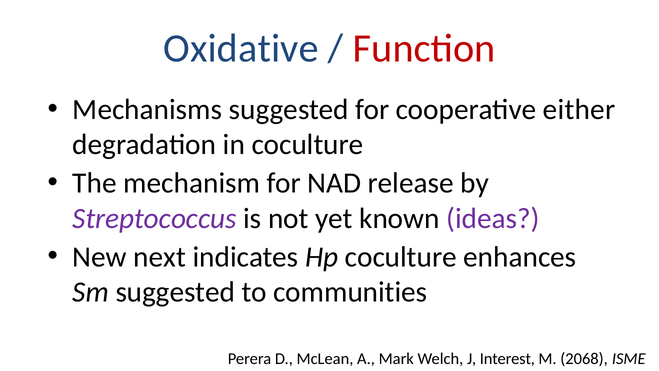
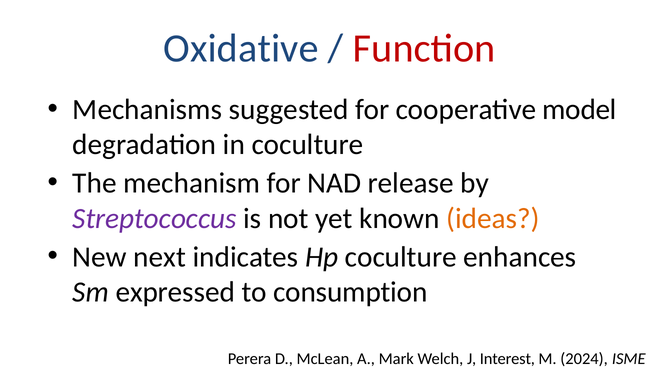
either: either -> model
ideas colour: purple -> orange
Sm suggested: suggested -> expressed
communities: communities -> consumption
2068: 2068 -> 2024
